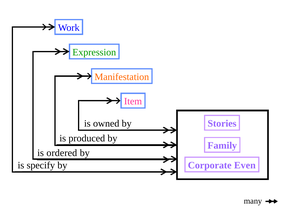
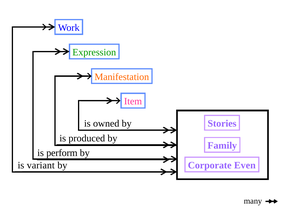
ordered: ordered -> perform
specify: specify -> variant
